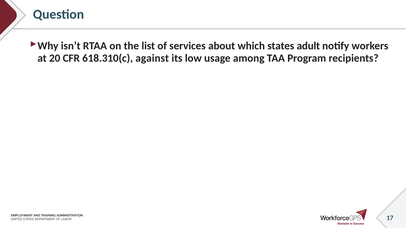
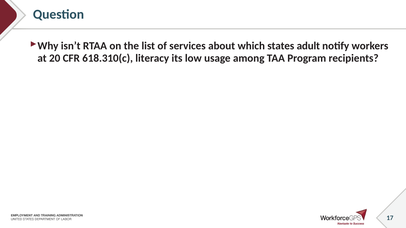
against: against -> literacy
